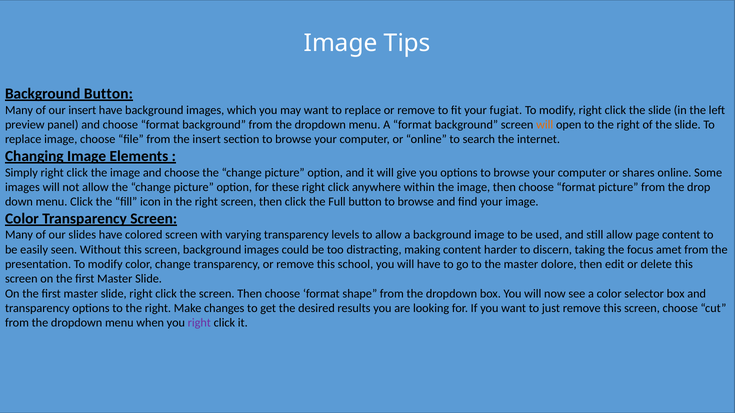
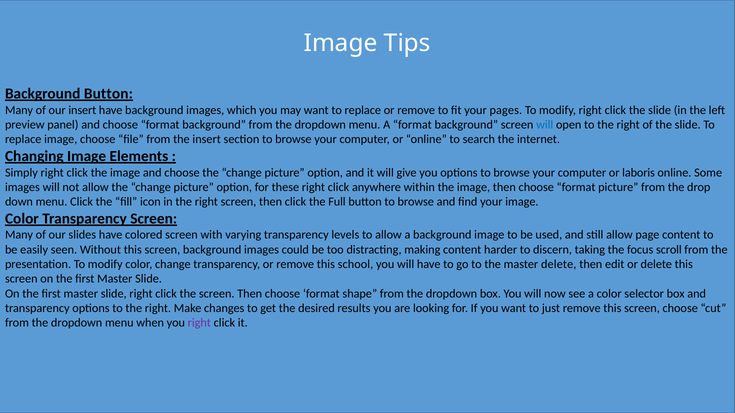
fugiat: fugiat -> pages
will at (545, 125) colour: orange -> blue
shares: shares -> laboris
amet: amet -> scroll
master dolore: dolore -> delete
